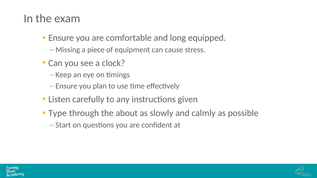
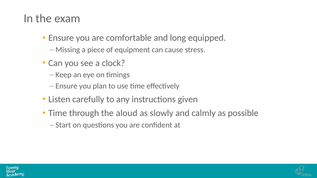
Type at (58, 113): Type -> Time
about: about -> aloud
